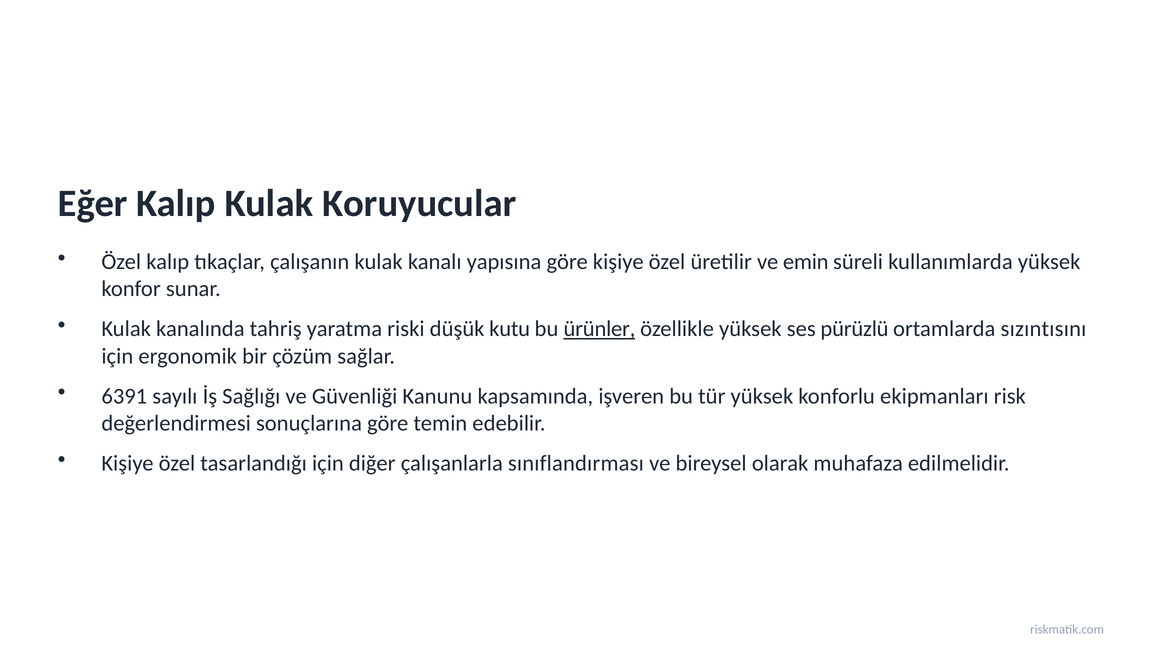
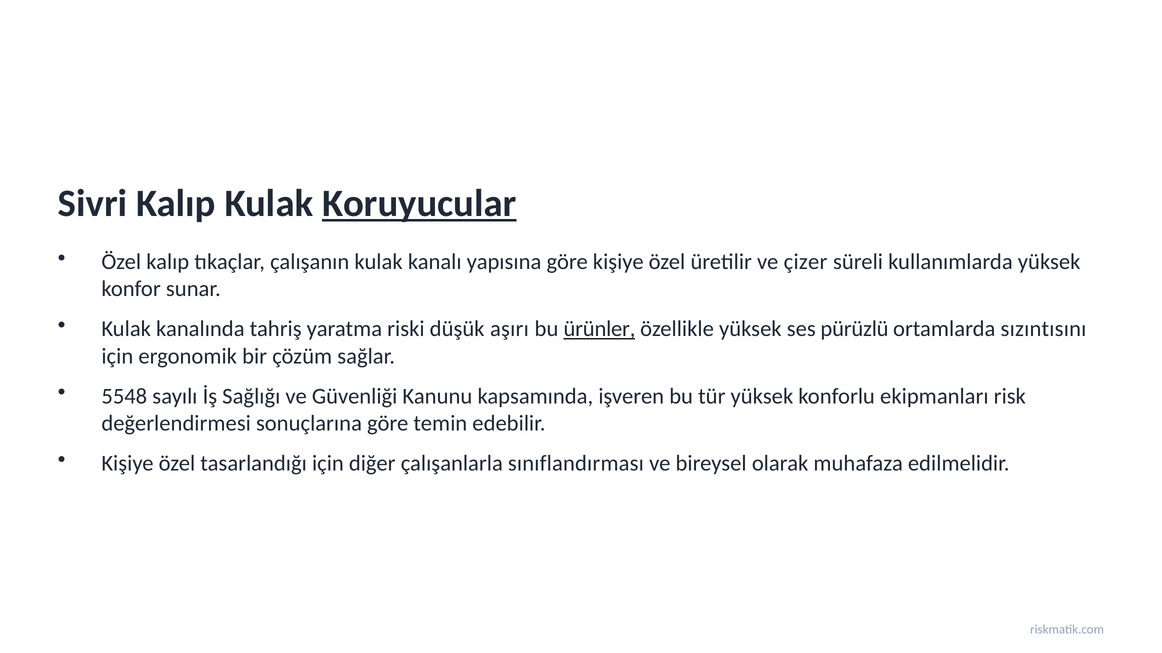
Eğer: Eğer -> Sivri
Koruyucular underline: none -> present
emin: emin -> çizer
kutu: kutu -> aşırı
6391: 6391 -> 5548
